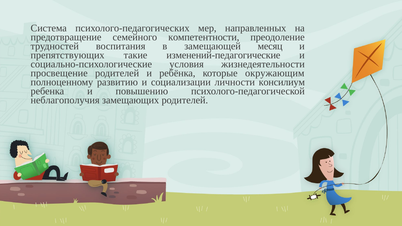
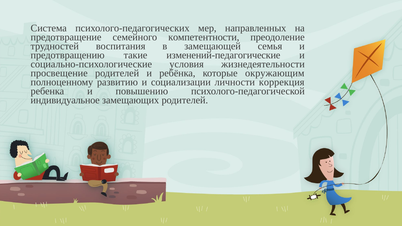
месяц: месяц -> семья
препятствующих: препятствующих -> предотвращению
консилиум: консилиум -> коррекция
неблагополучия: неблагополучия -> индивидуальное
